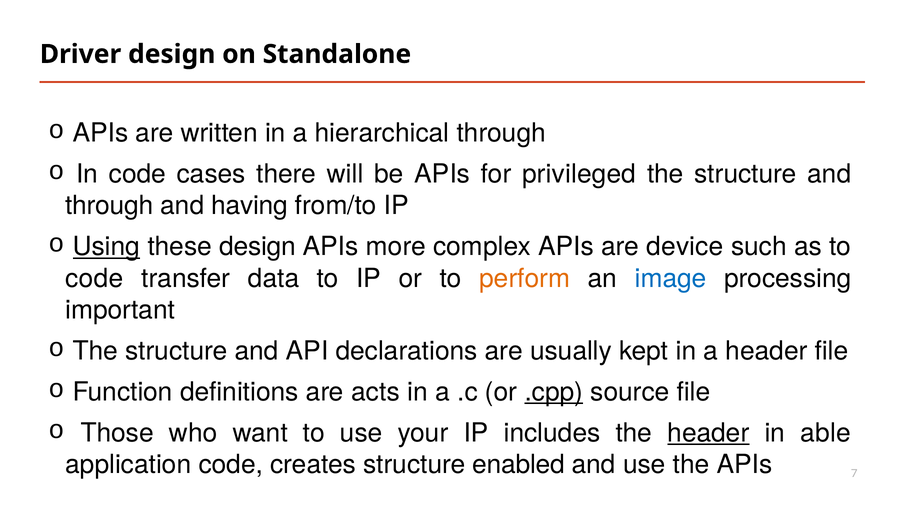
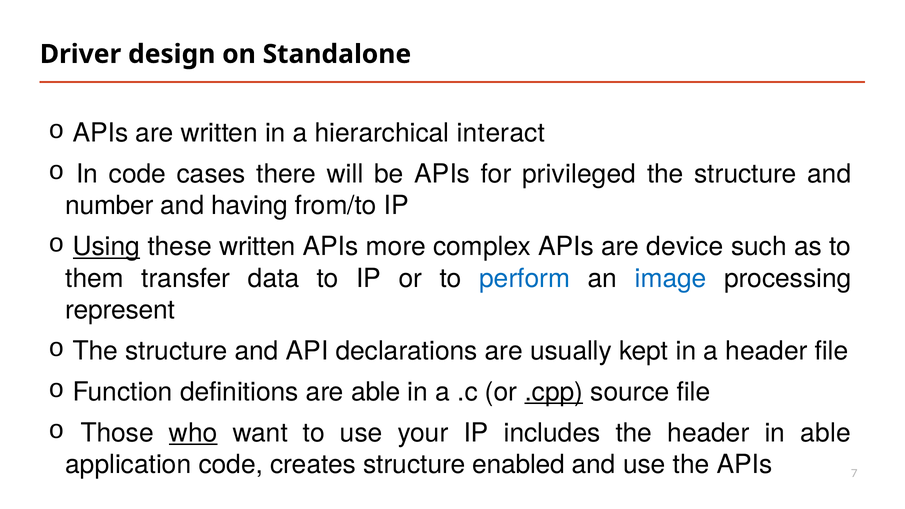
hierarchical through: through -> interact
through at (109, 206): through -> number
these design: design -> written
code at (95, 278): code -> them
perform colour: orange -> blue
important: important -> represent
are acts: acts -> able
who underline: none -> present
header at (708, 433) underline: present -> none
